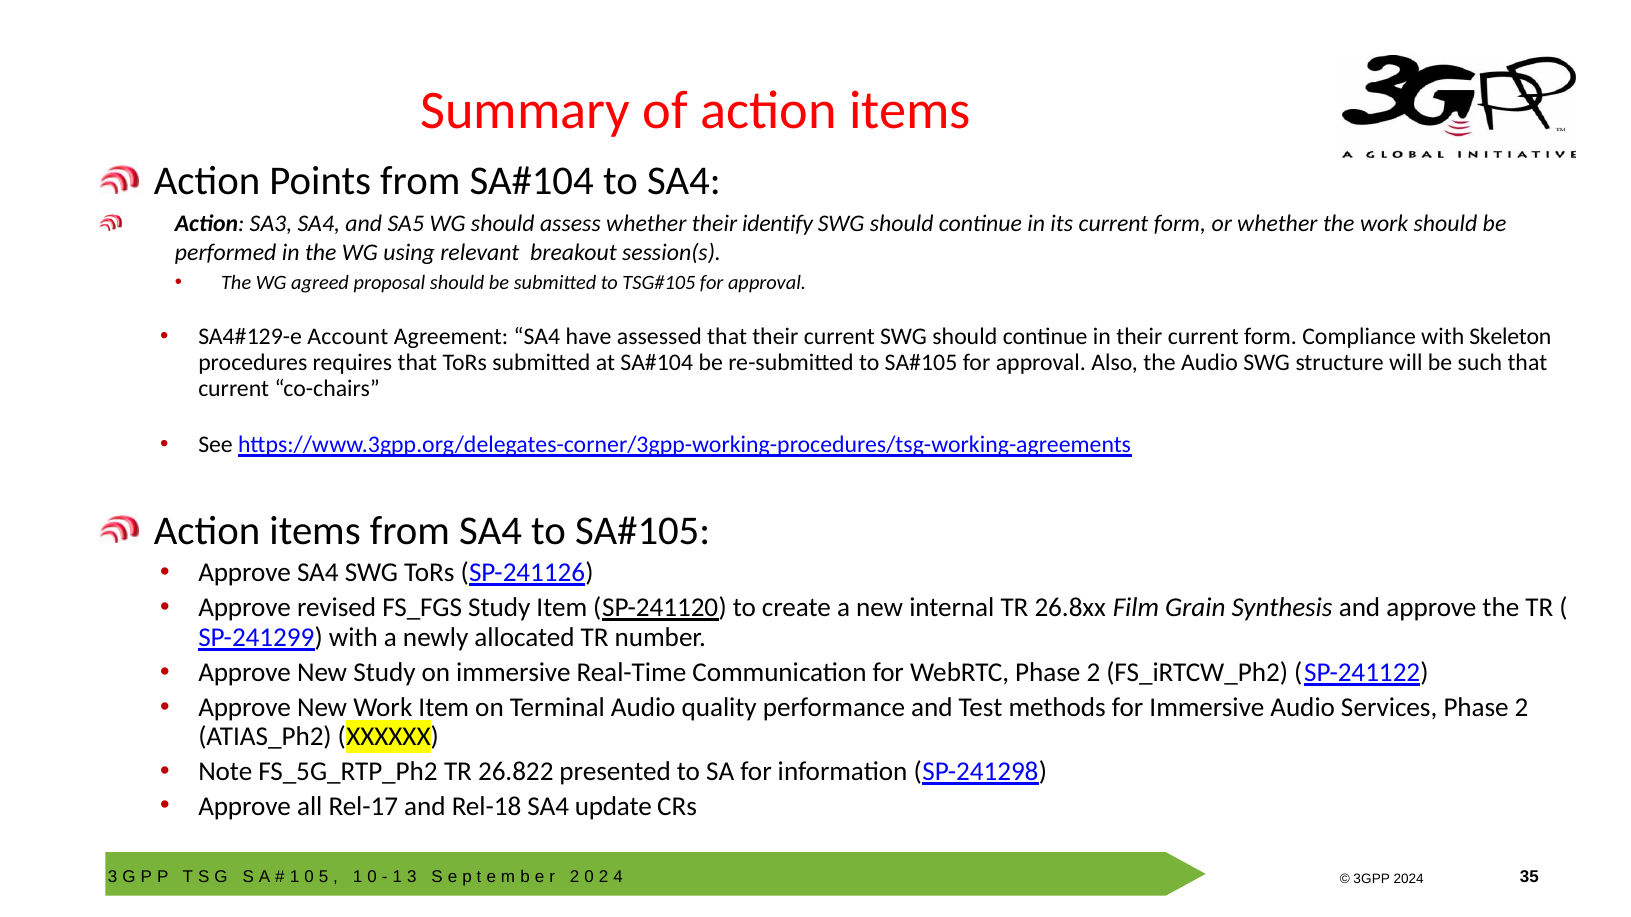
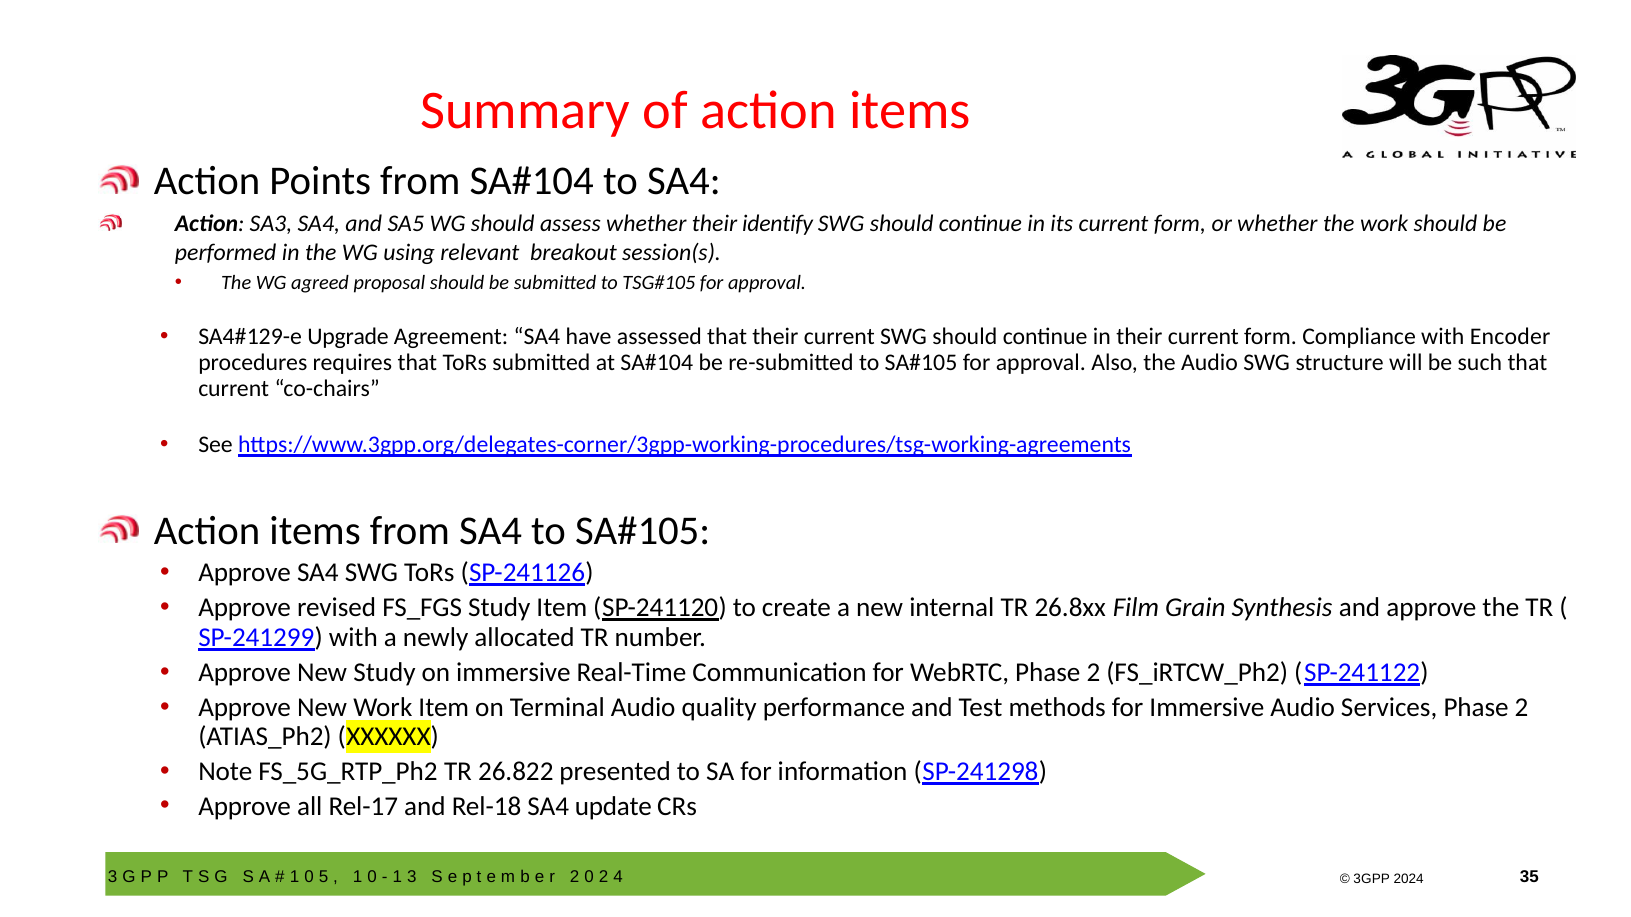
Account: Account -> Upgrade
Skeleton: Skeleton -> Encoder
